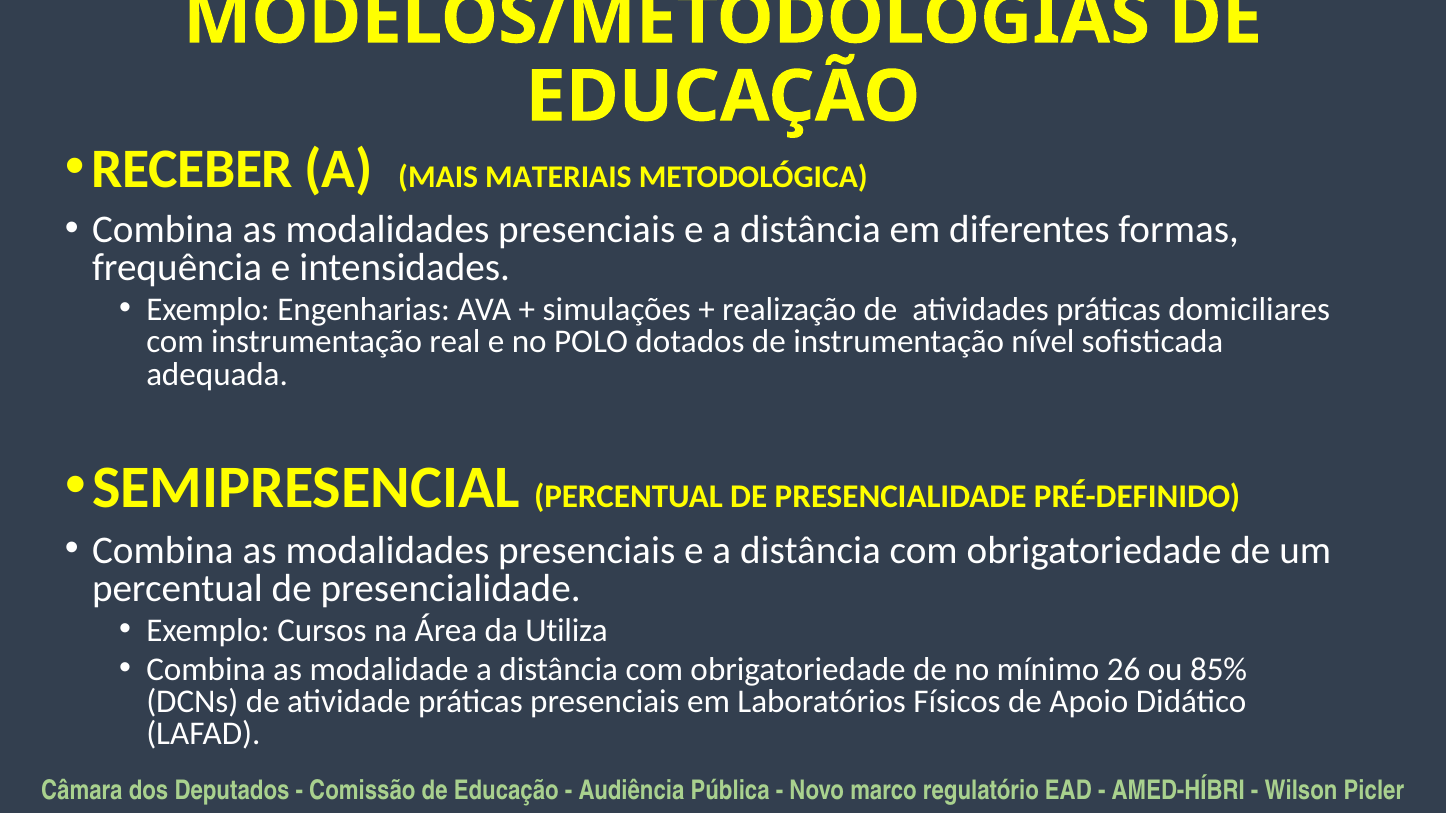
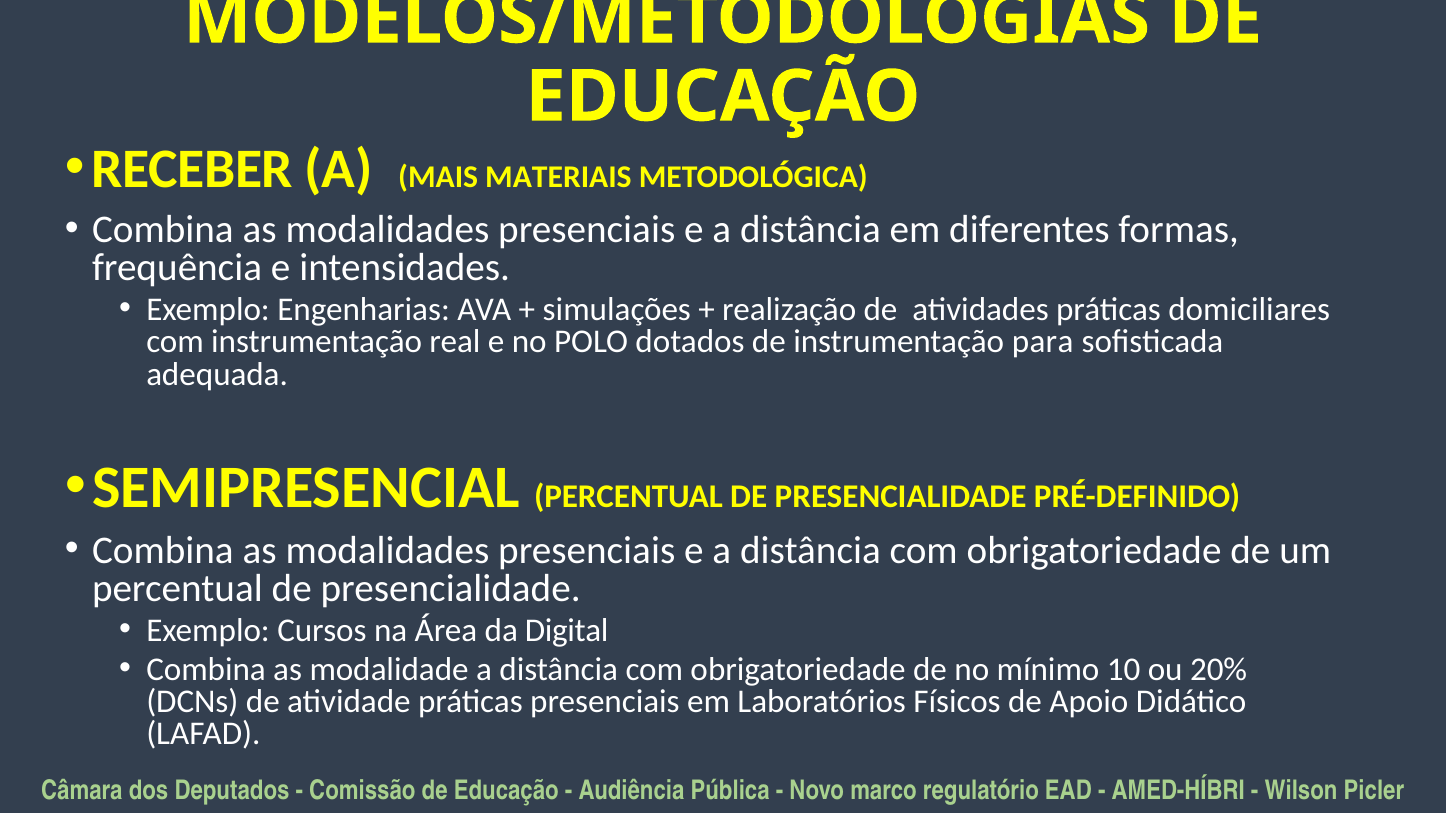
nível: nível -> para
Utiliza: Utiliza -> Digital
26: 26 -> 10
85%: 85% -> 20%
